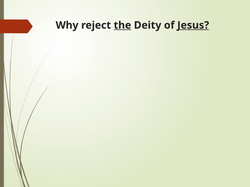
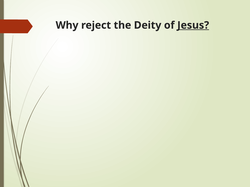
the underline: present -> none
